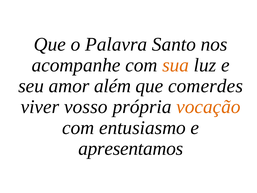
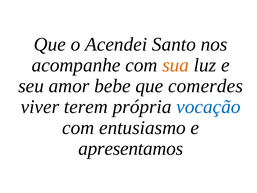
Palavra: Palavra -> Acendei
além: além -> bebe
vosso: vosso -> terem
vocação colour: orange -> blue
